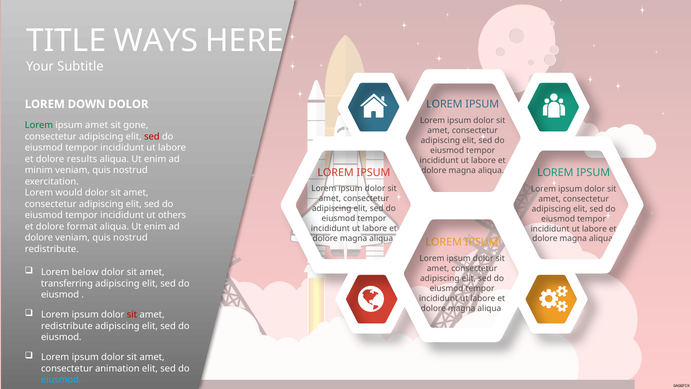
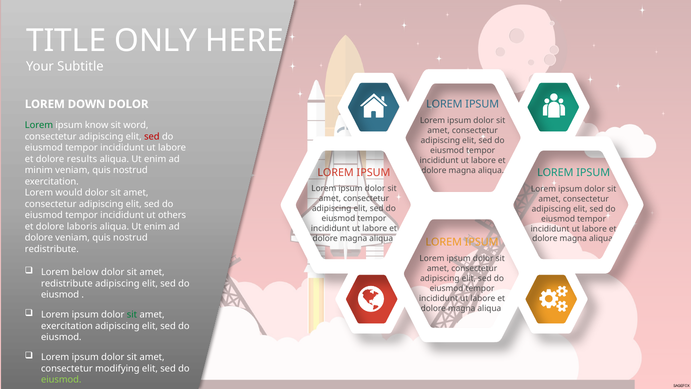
WAYS: WAYS -> ONLY
ipsum amet: amet -> know
gone: gone -> word
format: format -> laboris
transferring at (67, 283): transferring -> redistribute
sit at (132, 314) colour: red -> green
redistribute at (67, 326): redistribute -> exercitation
animation: animation -> modifying
eiusmod at (61, 379) colour: light blue -> light green
